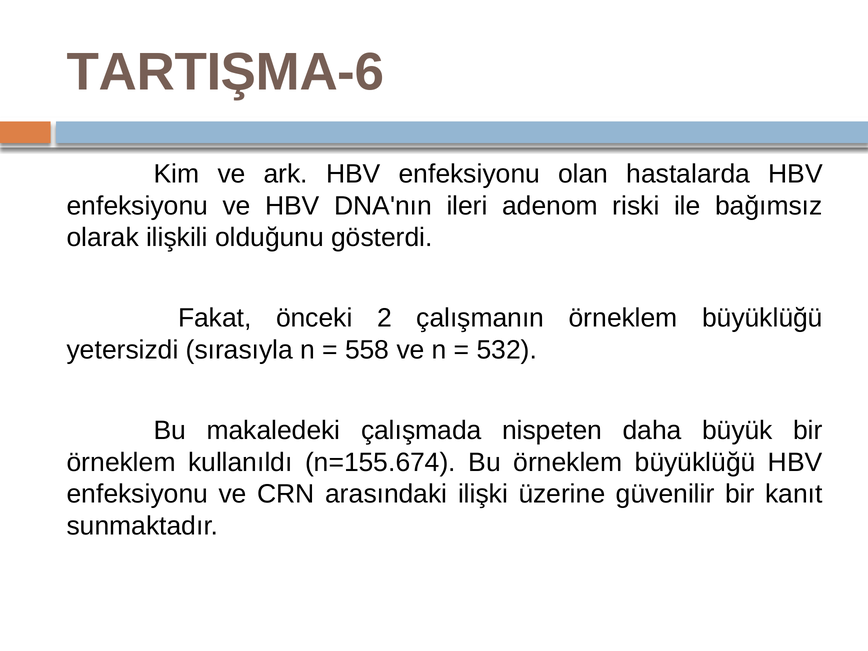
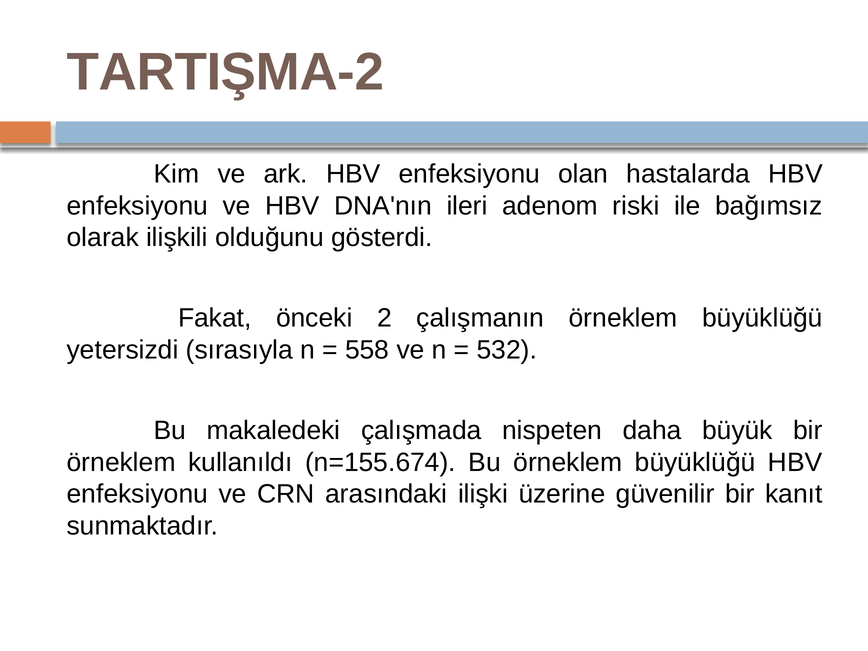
TARTIŞMA-6: TARTIŞMA-6 -> TARTIŞMA-2
